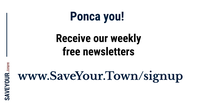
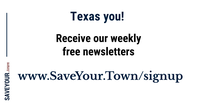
Ponca: Ponca -> Texas
